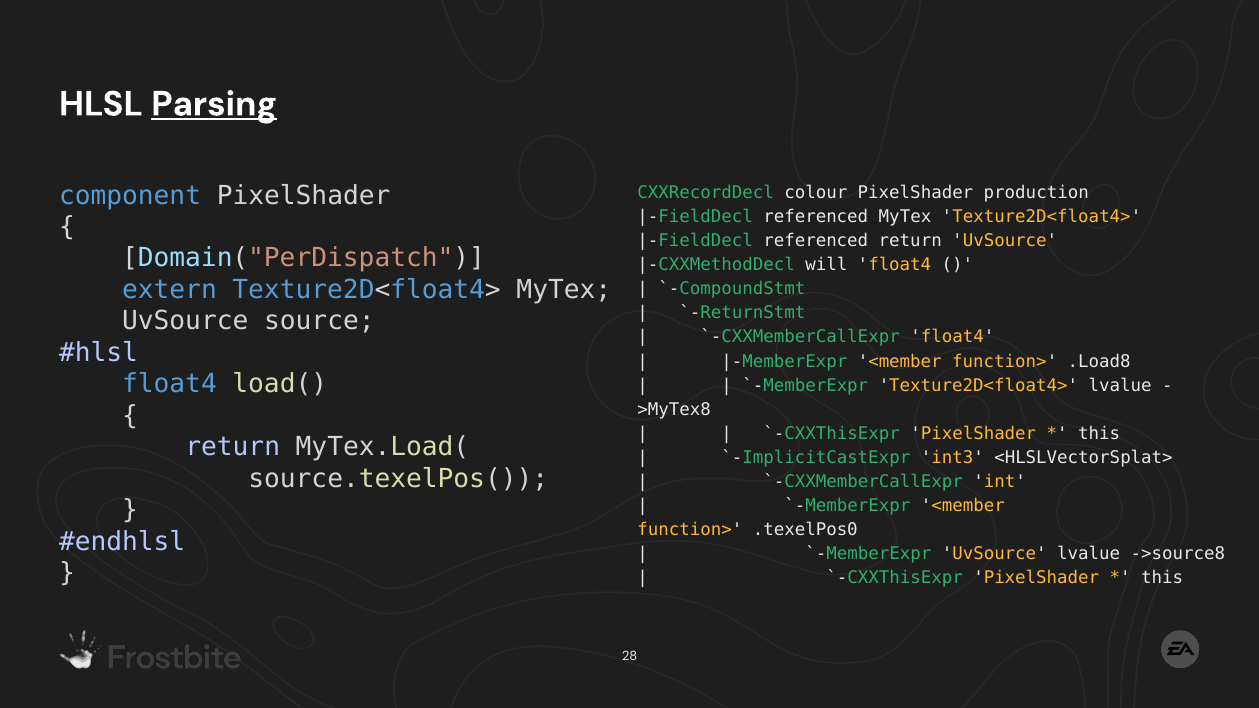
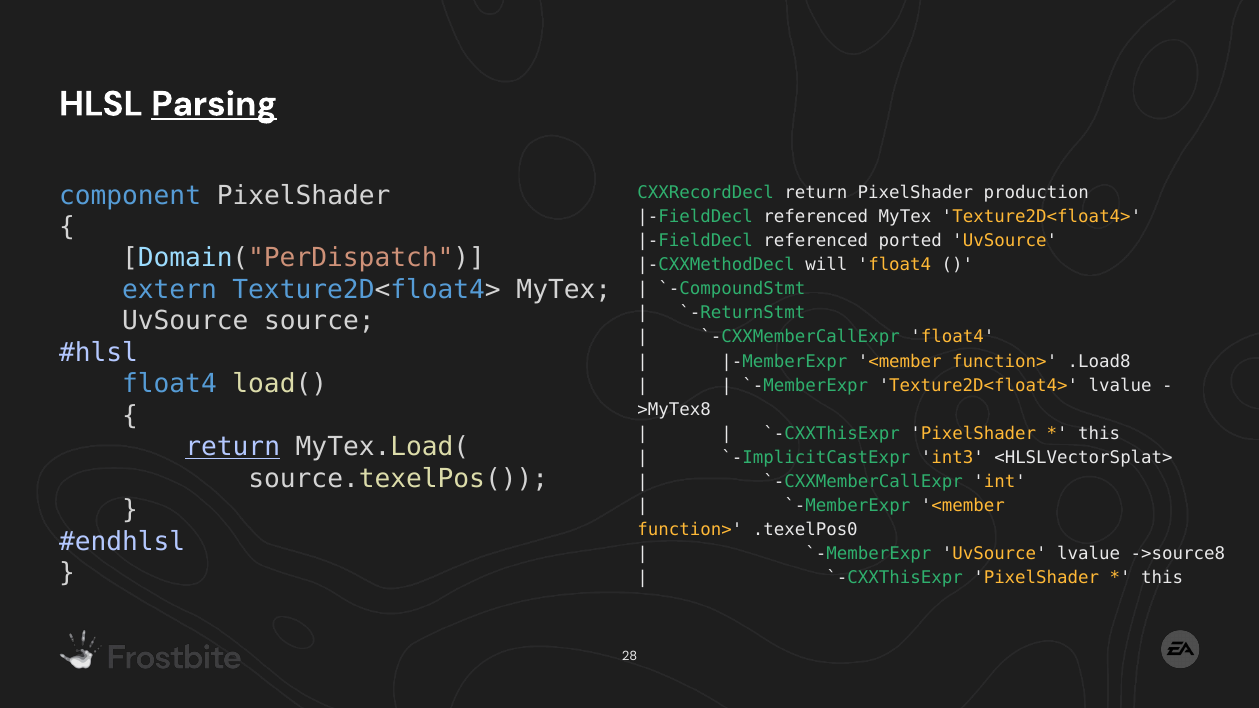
CXXRecordDecl colour: colour -> return
referenced return: return -> ported
return at (233, 447) underline: none -> present
